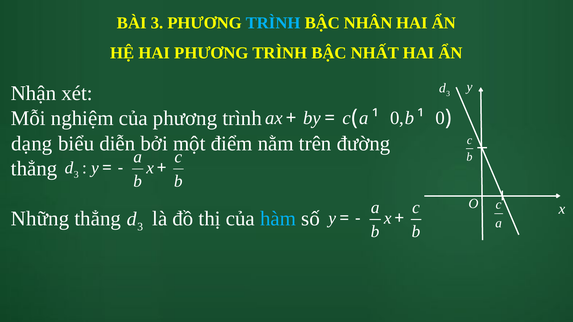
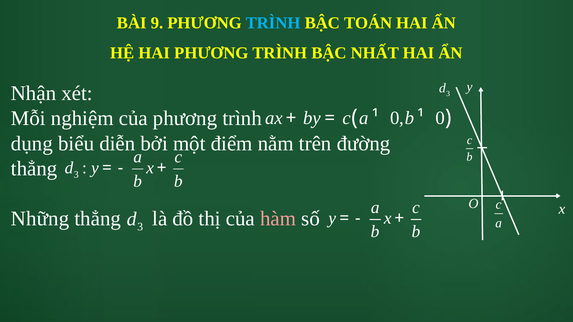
BÀI 3: 3 -> 9
NHÂN: NHÂN -> TOÁN
dạng: dạng -> dụng
hàm colour: light blue -> pink
